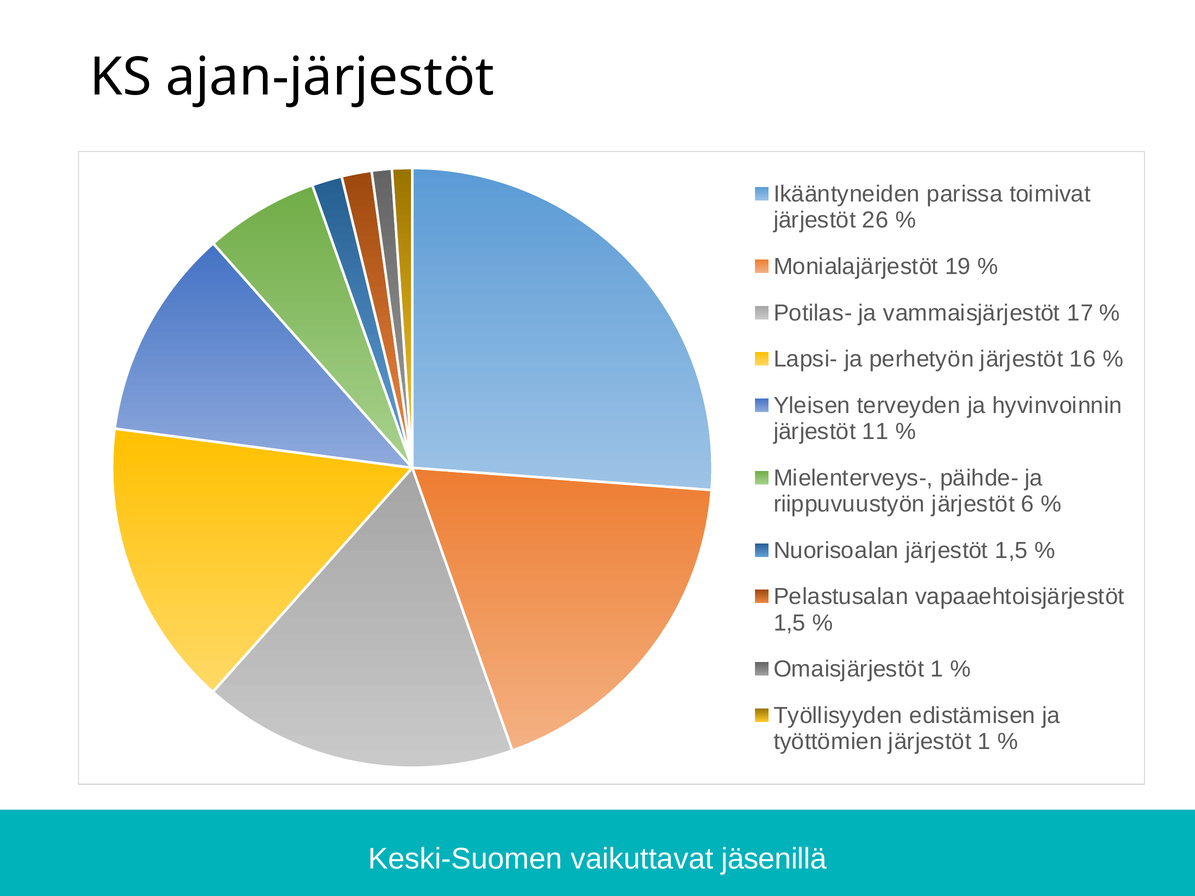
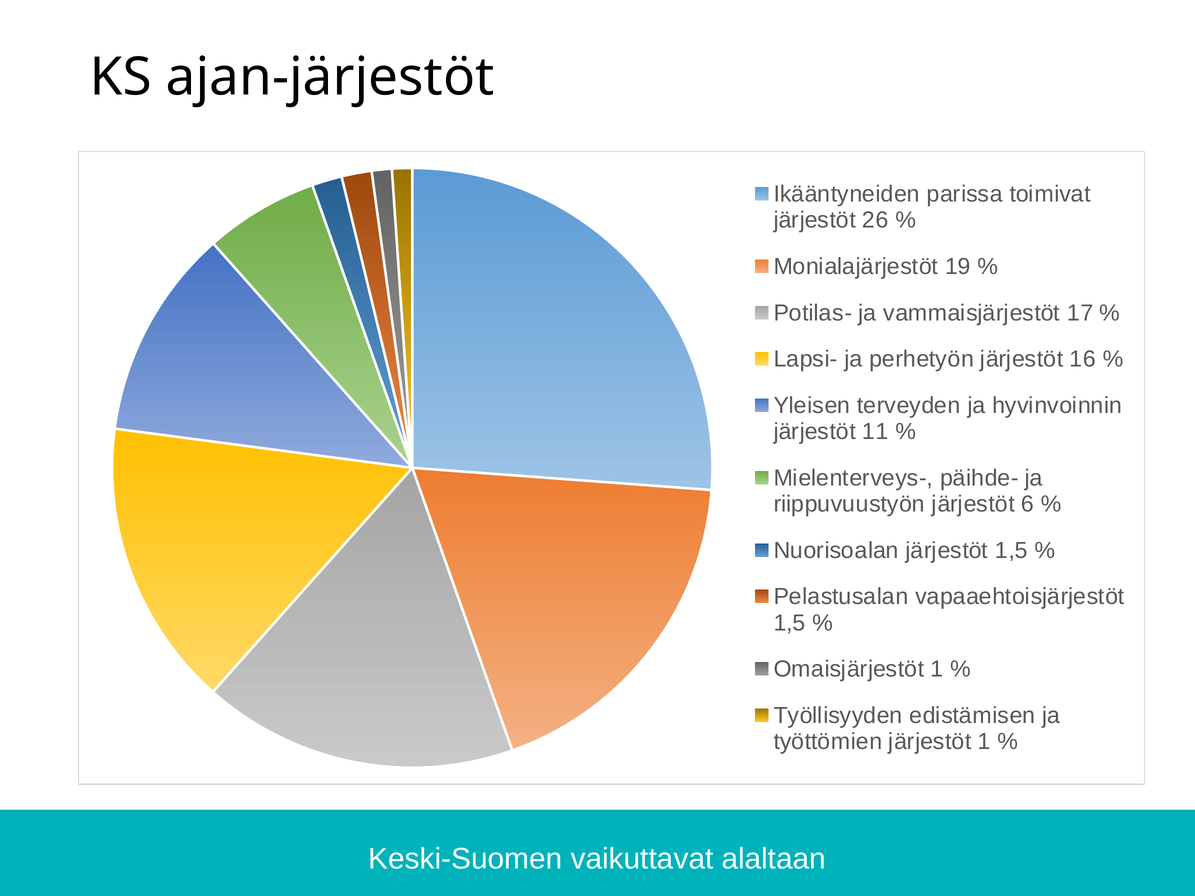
jäsenillä: jäsenillä -> alaltaan
